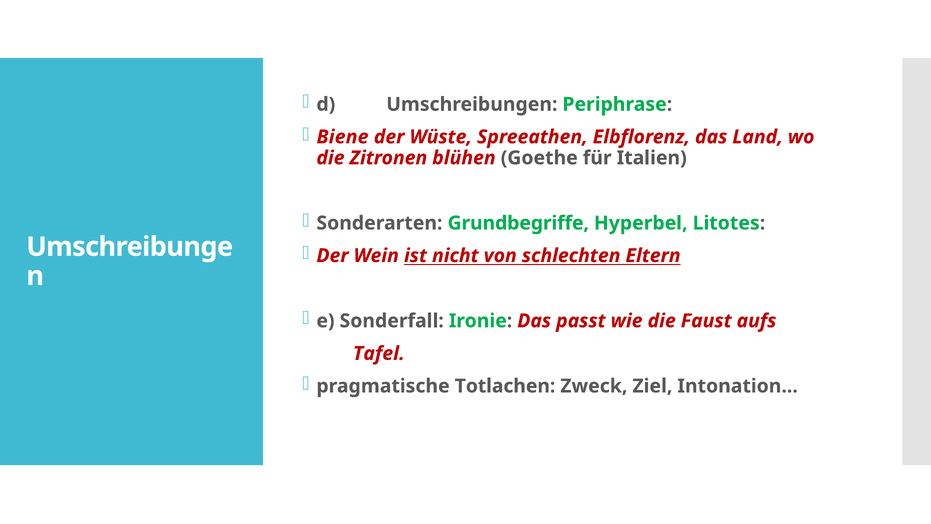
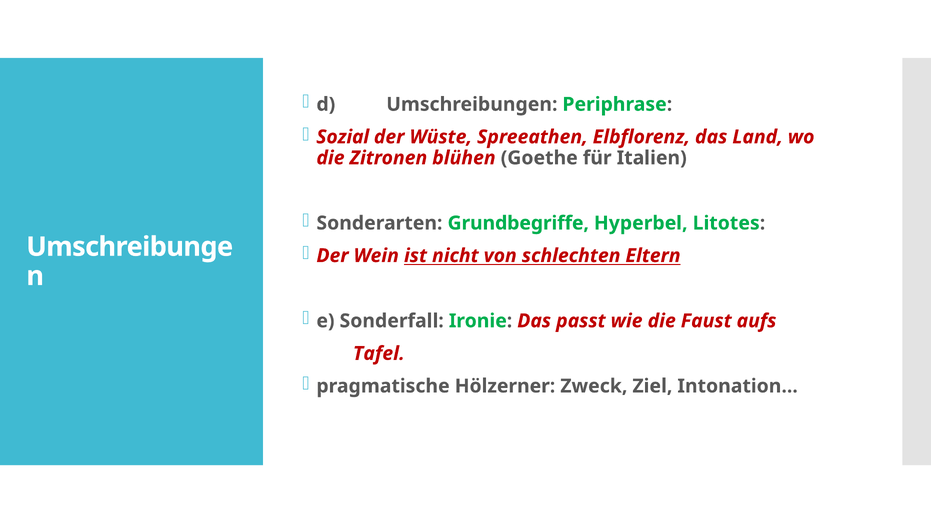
Biene: Biene -> Sozial
Totlachen: Totlachen -> Hölzerner
